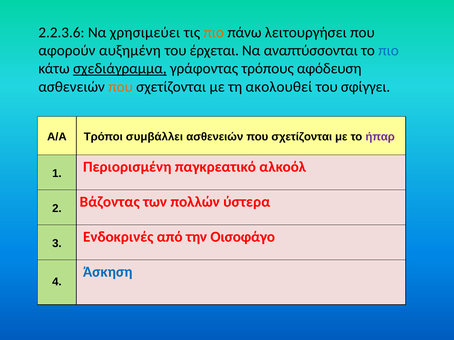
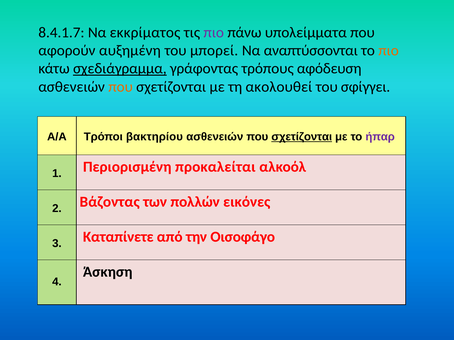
2.2.3.6: 2.2.3.6 -> 8.4.1.7
χρησιμεύει: χρησιμεύει -> εκκρίματος
πιο at (214, 32) colour: orange -> purple
λειτουργήσει: λειτουργήσει -> υπολείμματα
έρχεται: έρχεται -> μπορεί
πιο at (389, 51) colour: blue -> orange
συμβάλλει: συμβάλλει -> βακτηρίου
σχετίζονται at (302, 137) underline: none -> present
παγκρεατικό: παγκρεατικό -> προκαλείται
ύστερα: ύστερα -> εικόνες
Ενδοκρινές: Ενδοκρινές -> Καταπίνετε
Άσκηση colour: blue -> black
